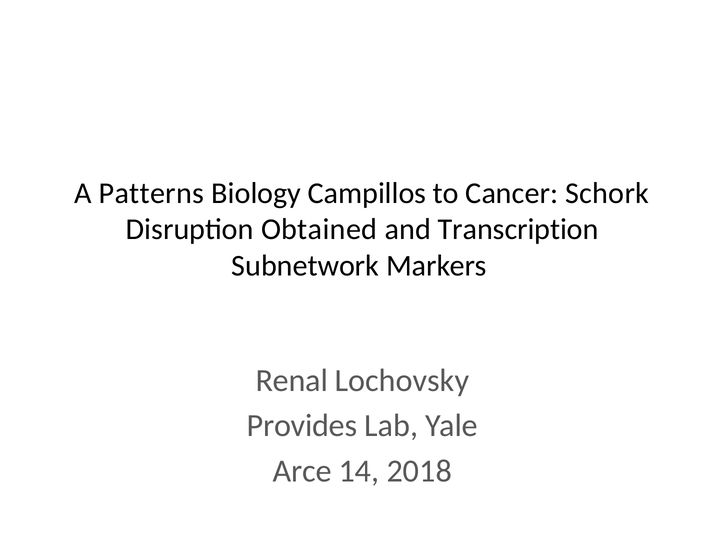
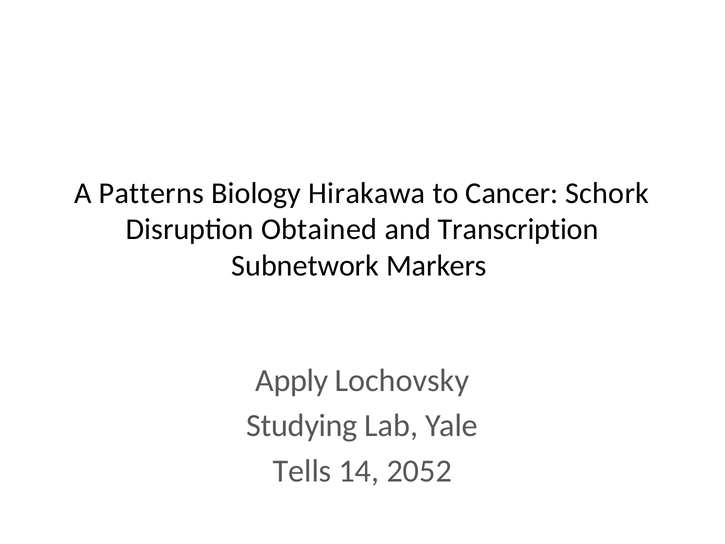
Campillos: Campillos -> Hirakawa
Renal: Renal -> Apply
Provides: Provides -> Studying
Arce: Arce -> Tells
2018: 2018 -> 2052
